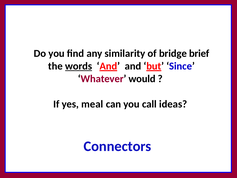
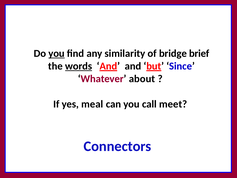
you at (57, 53) underline: none -> present
would: would -> about
ideas: ideas -> meet
